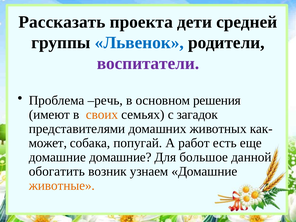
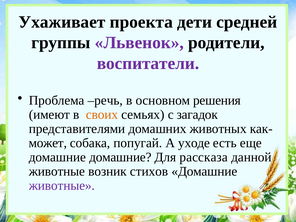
Рассказать: Рассказать -> Ухаживает
Львенок colour: blue -> purple
работ: работ -> уходе
большое: большое -> рассказа
обогатить at (57, 171): обогатить -> животные
узнаем: узнаем -> стихов
животные at (62, 186) colour: orange -> purple
